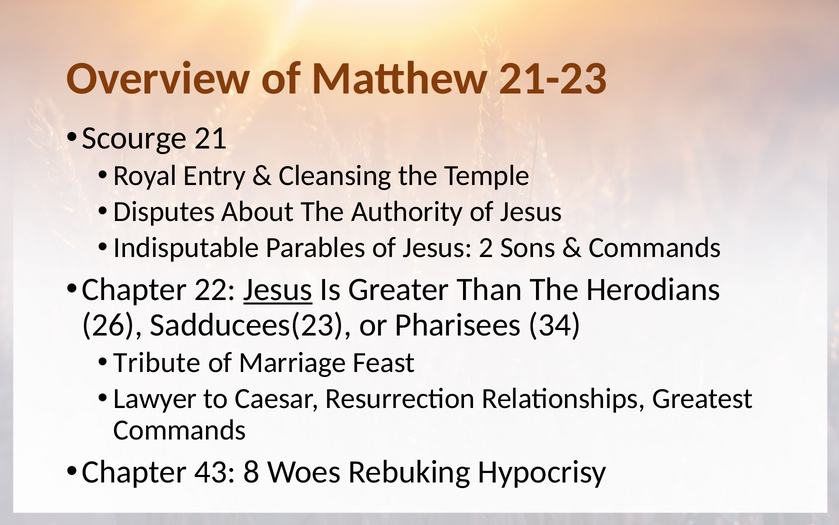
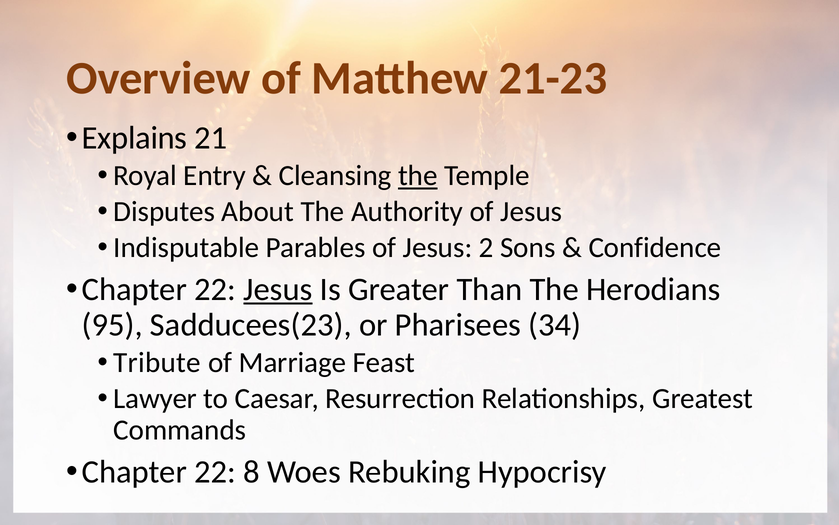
Scourge: Scourge -> Explains
the at (418, 176) underline: none -> present
Commands at (655, 247): Commands -> Confidence
26: 26 -> 95
43 at (215, 472): 43 -> 22
